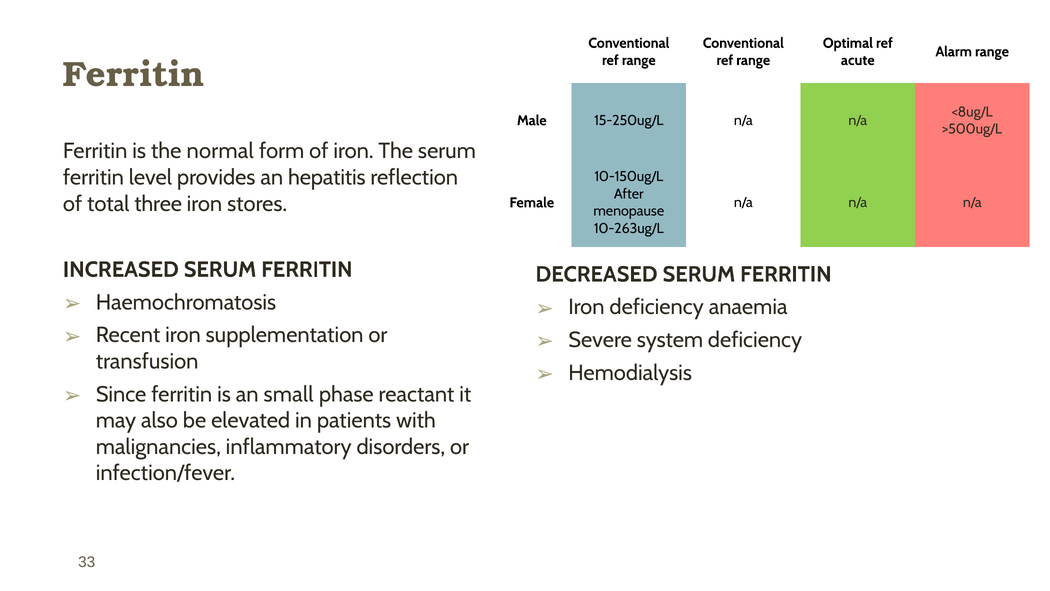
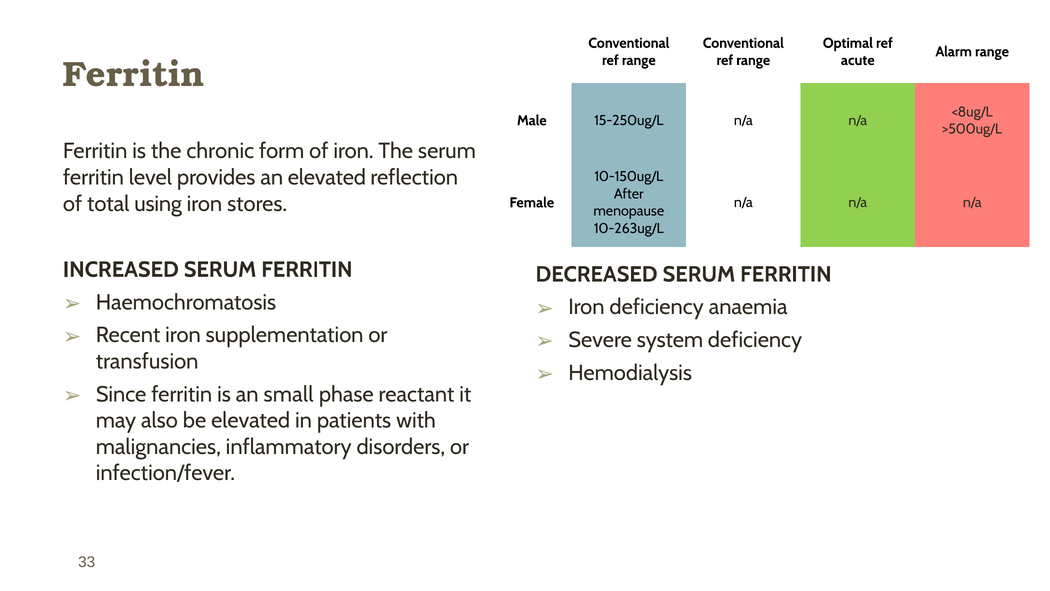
normal: normal -> chronic
an hepatitis: hepatitis -> elevated
three: three -> using
